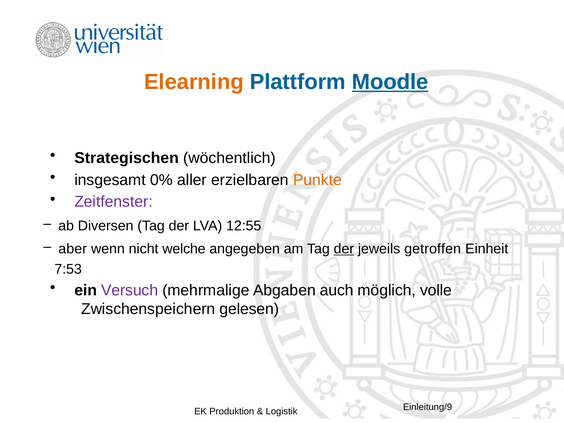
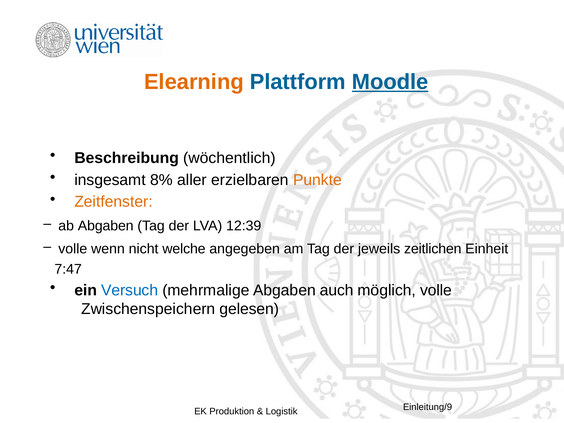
Strategischen: Strategischen -> Beschreibung
0%: 0% -> 8%
Zeitfenster colour: purple -> orange
ab Diversen: Diversen -> Abgaben
12:55: 12:55 -> 12:39
aber at (73, 249): aber -> volle
der at (344, 249) underline: present -> none
getroffen: getroffen -> zeitlichen
7:53: 7:53 -> 7:47
Versuch colour: purple -> blue
